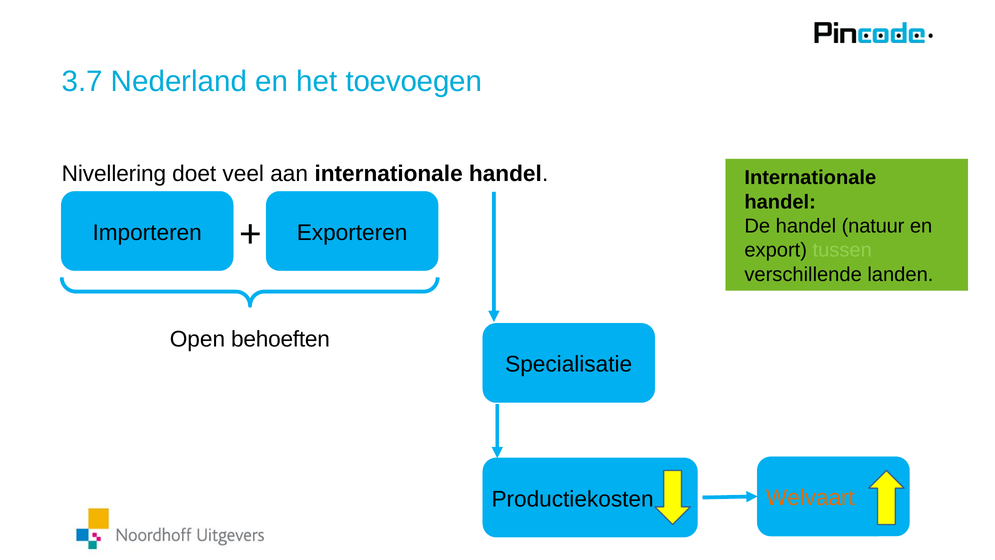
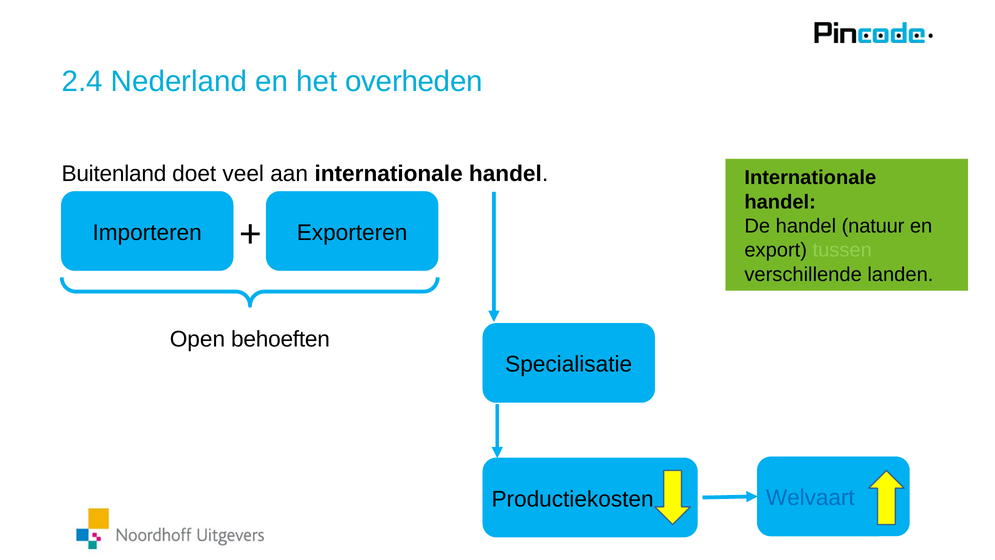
3.7: 3.7 -> 2.4
toevoegen: toevoegen -> overheden
Nivellering: Nivellering -> Buitenland
Welvaart colour: orange -> blue
